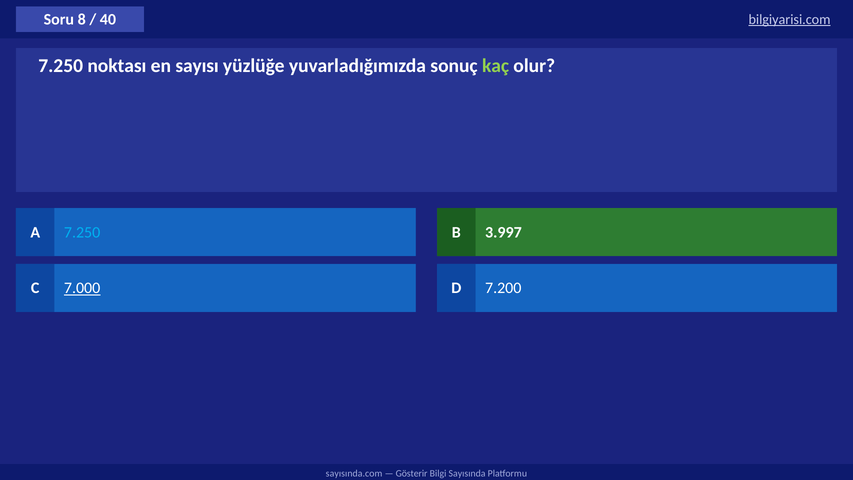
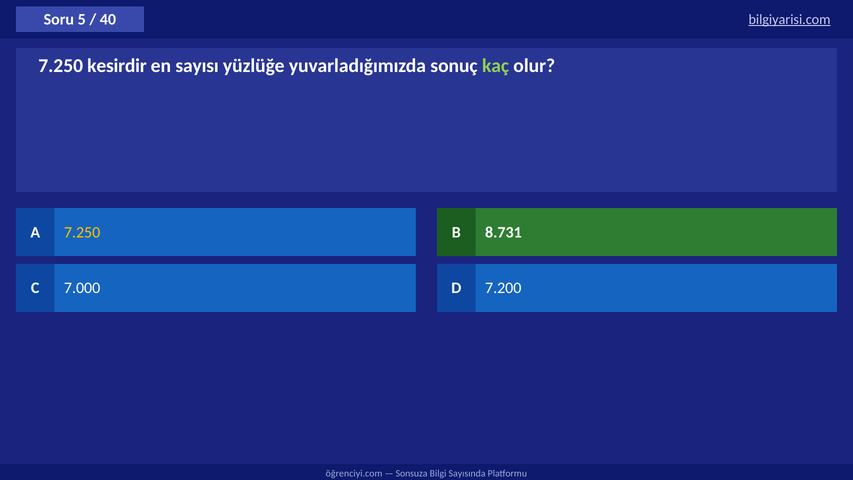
8: 8 -> 5
noktası: noktası -> kesirdir
7.250 at (82, 232) colour: light blue -> yellow
3.997: 3.997 -> 8.731
7.000 underline: present -> none
sayısında.com: sayısında.com -> öğrenciyi.com
Gösterir: Gösterir -> Sonsuza
